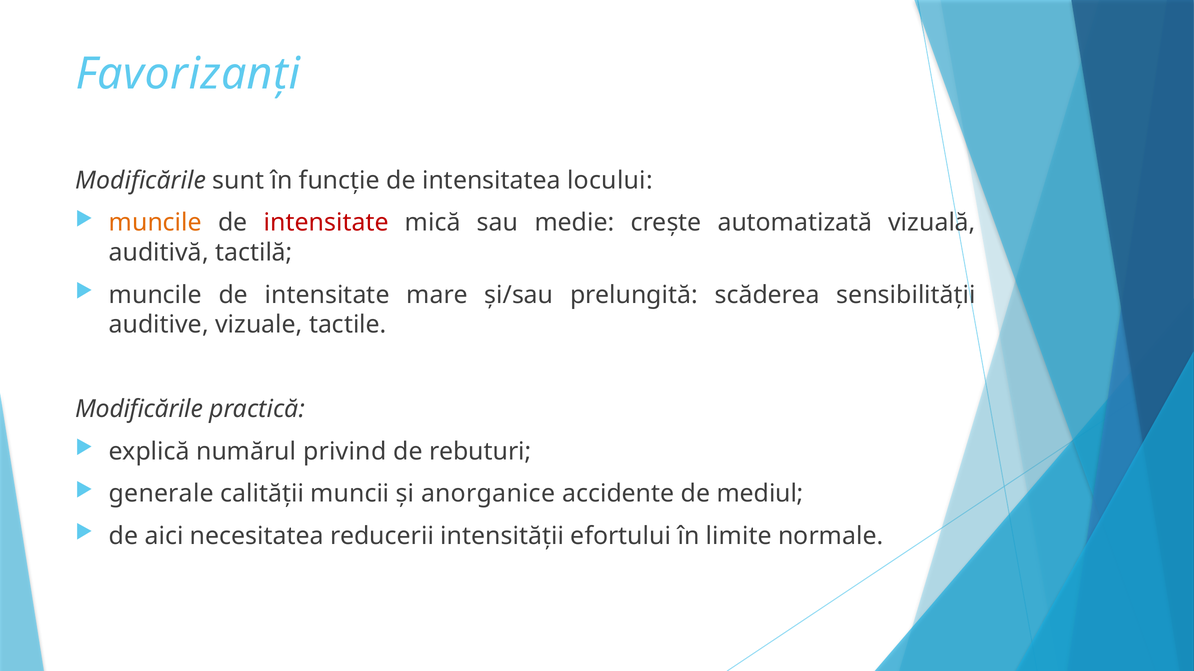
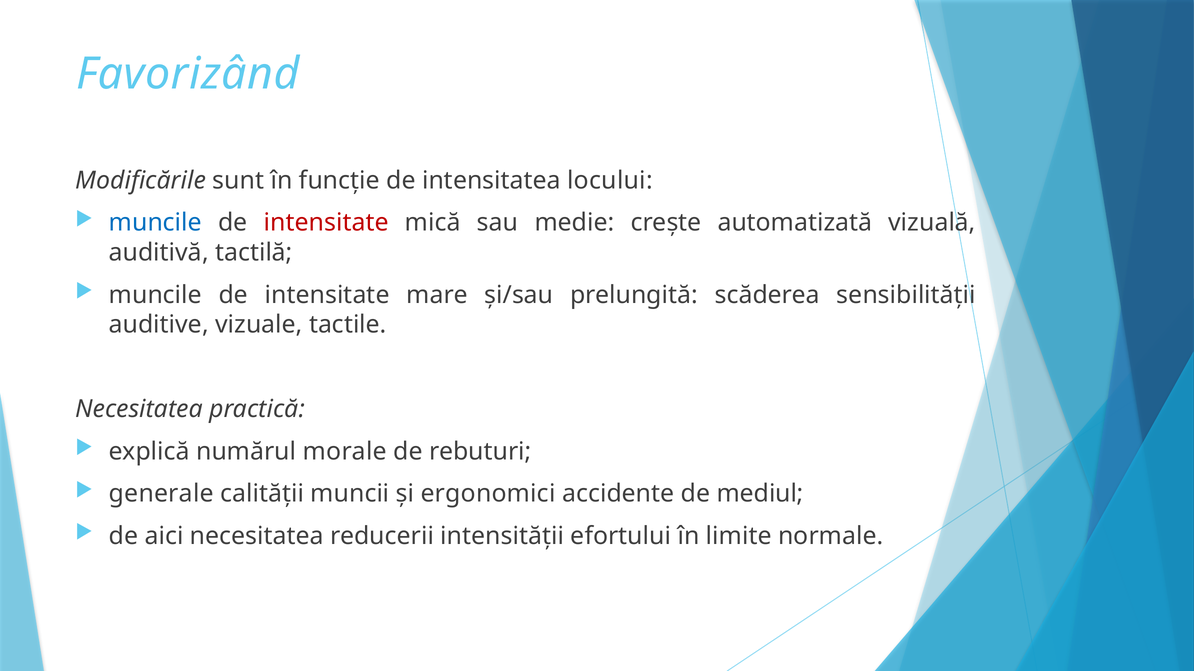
Favorizanţi: Favorizanţi -> Favorizând
muncile at (155, 223) colour: orange -> blue
Modificările at (139, 410): Modificările -> Necesitatea
privind: privind -> morale
anorganice: anorganice -> ergonomici
